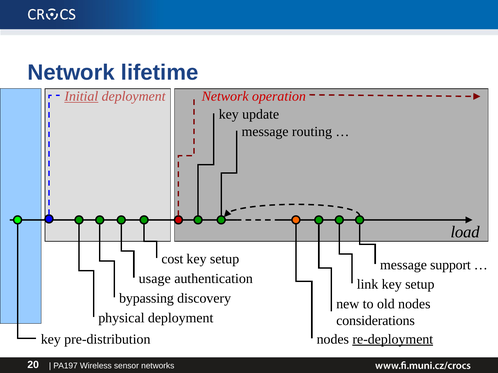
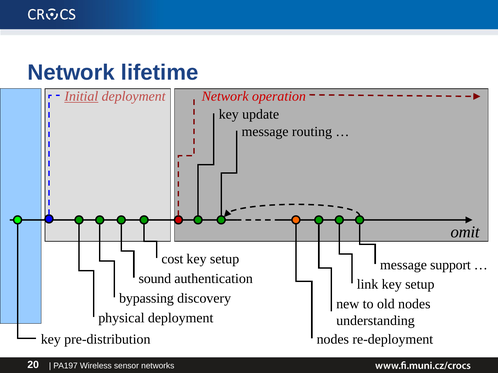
load: load -> omit
usage: usage -> sound
considerations: considerations -> understanding
re-deployment underline: present -> none
